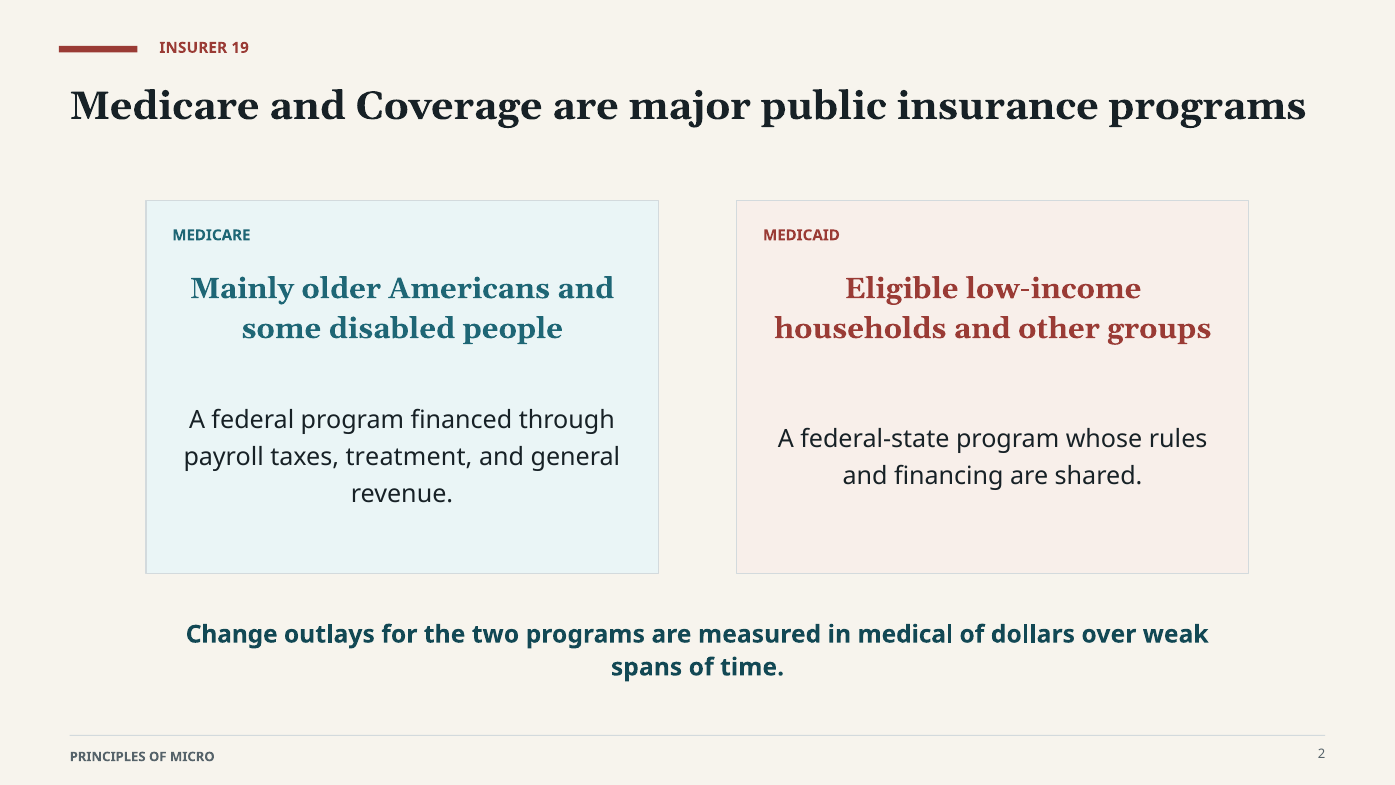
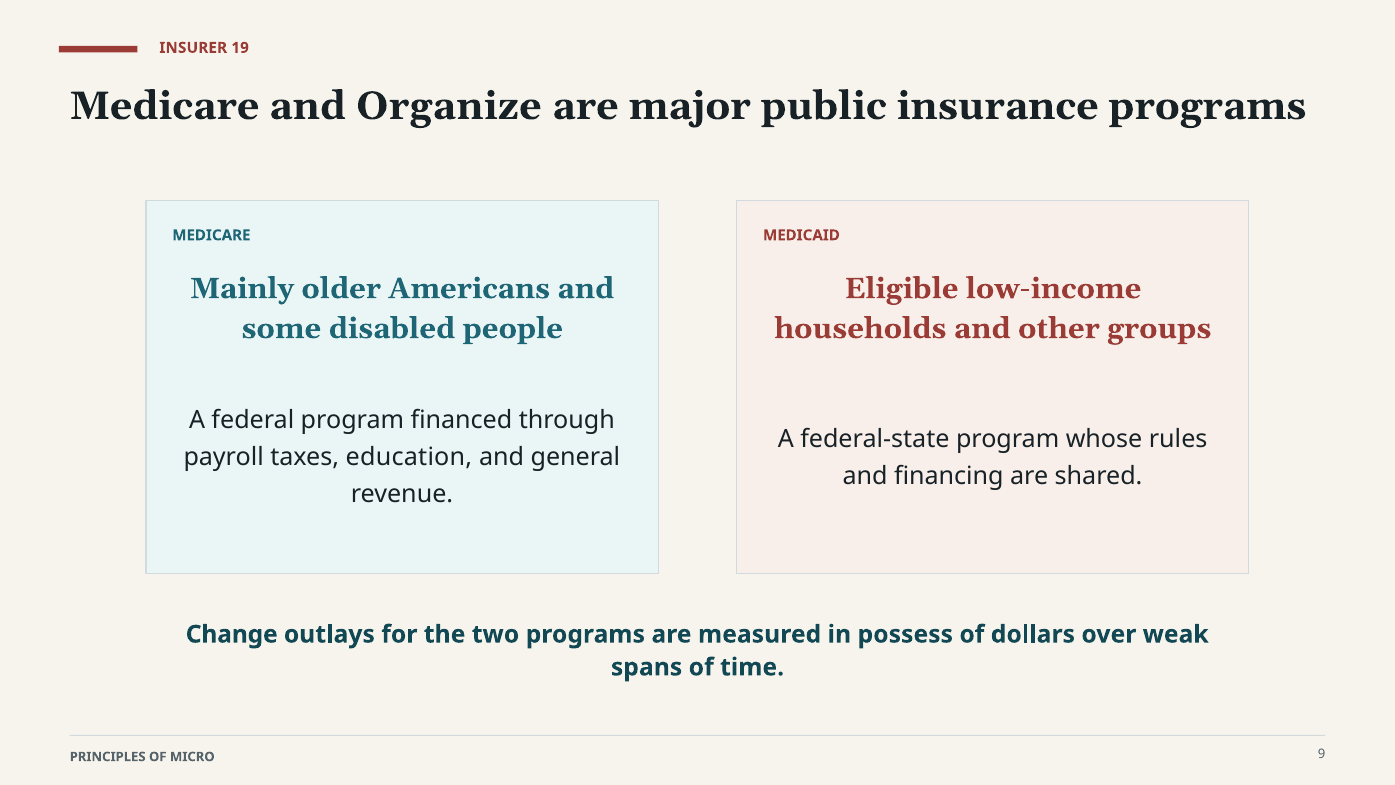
Coverage: Coverage -> Organize
treatment: treatment -> education
medical: medical -> possess
2: 2 -> 9
